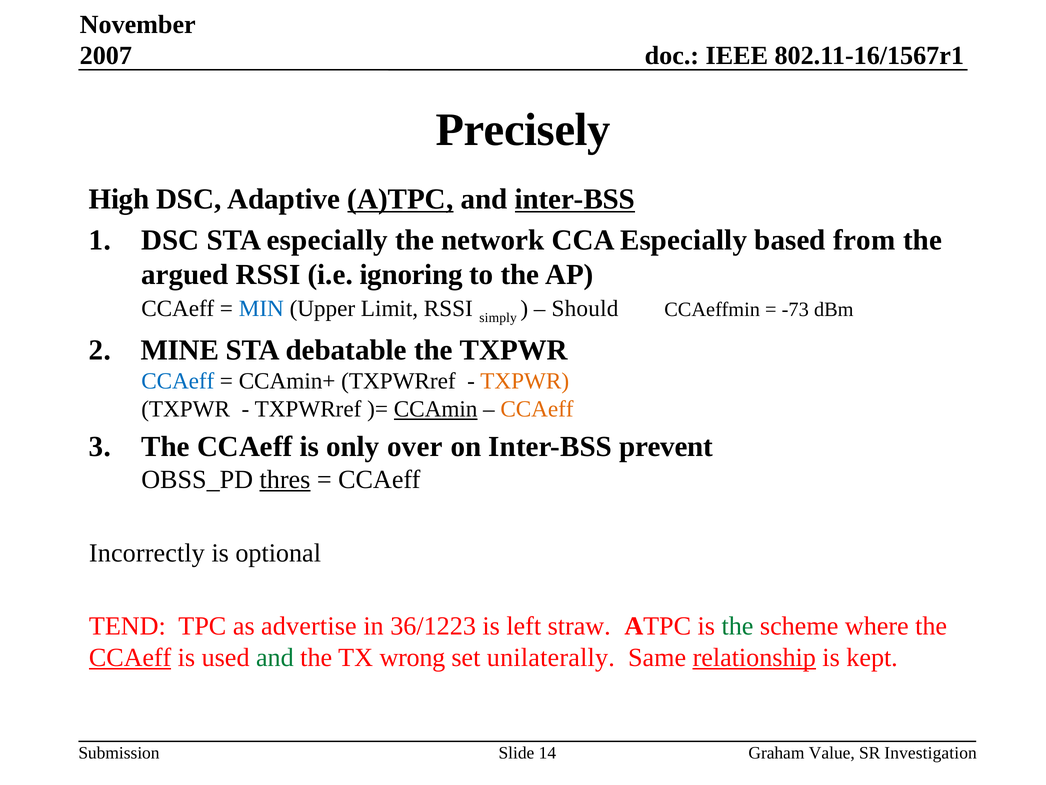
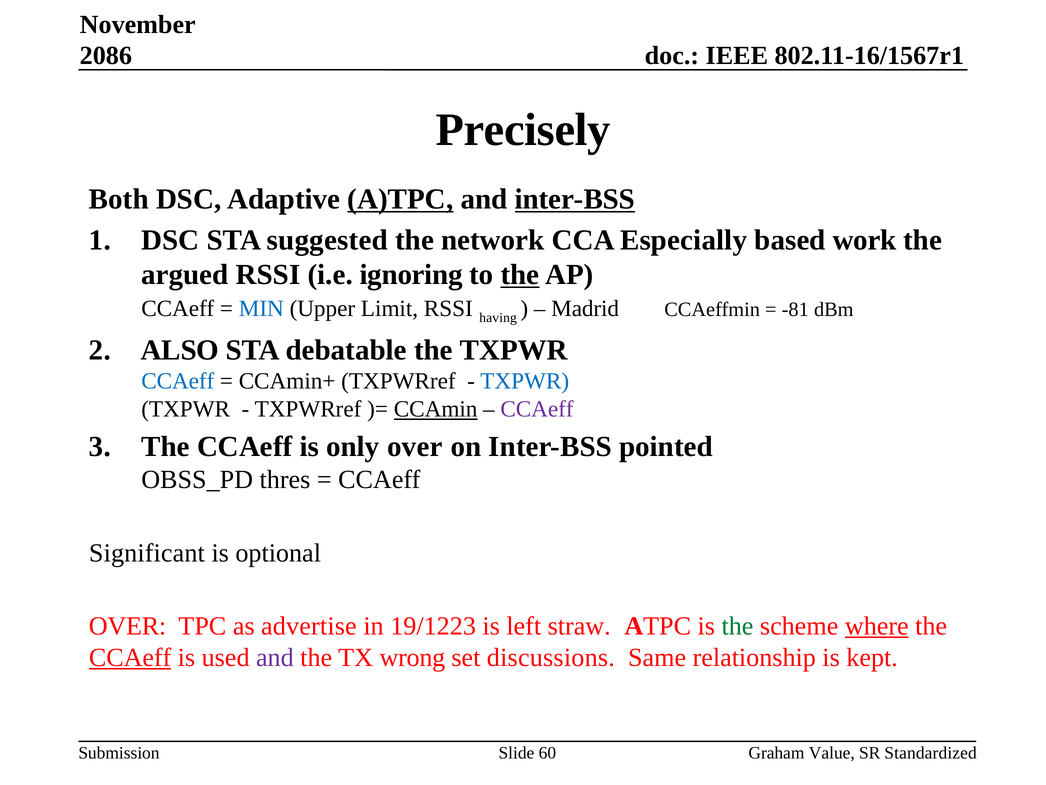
2007: 2007 -> 2086
High: High -> Both
STA especially: especially -> suggested
from: from -> work
the at (520, 275) underline: none -> present
simply: simply -> having
Should: Should -> Madrid
-73: -73 -> -81
MINE: MINE -> ALSO
TXPWR at (525, 381) colour: orange -> blue
CCAeff at (537, 409) colour: orange -> purple
prevent: prevent -> pointed
thres underline: present -> none
Incorrectly: Incorrectly -> Significant
TEND at (127, 626): TEND -> OVER
36/1223: 36/1223 -> 19/1223
where underline: none -> present
and at (275, 657) colour: green -> purple
unilaterally: unilaterally -> discussions
relationship underline: present -> none
14: 14 -> 60
Investigation: Investigation -> Standardized
